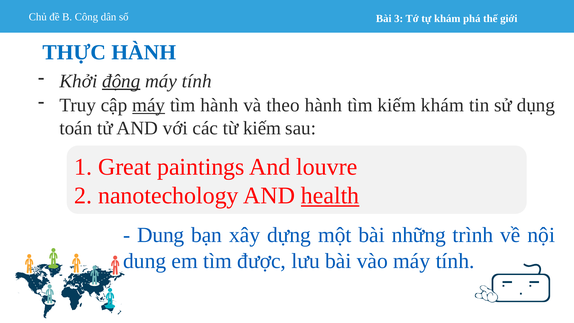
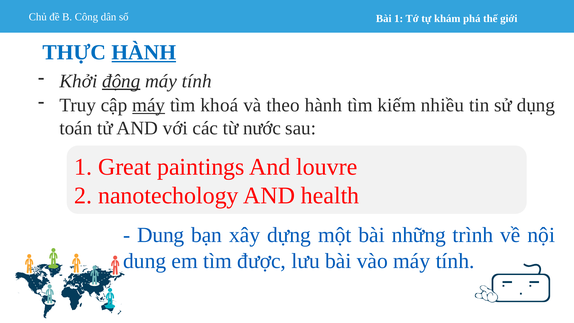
Bài 3: 3 -> 1
HÀNH at (144, 52) underline: none -> present
tìm hành: hành -> khoá
kiếm khám: khám -> nhiều
từ kiếm: kiếm -> nước
health underline: present -> none
